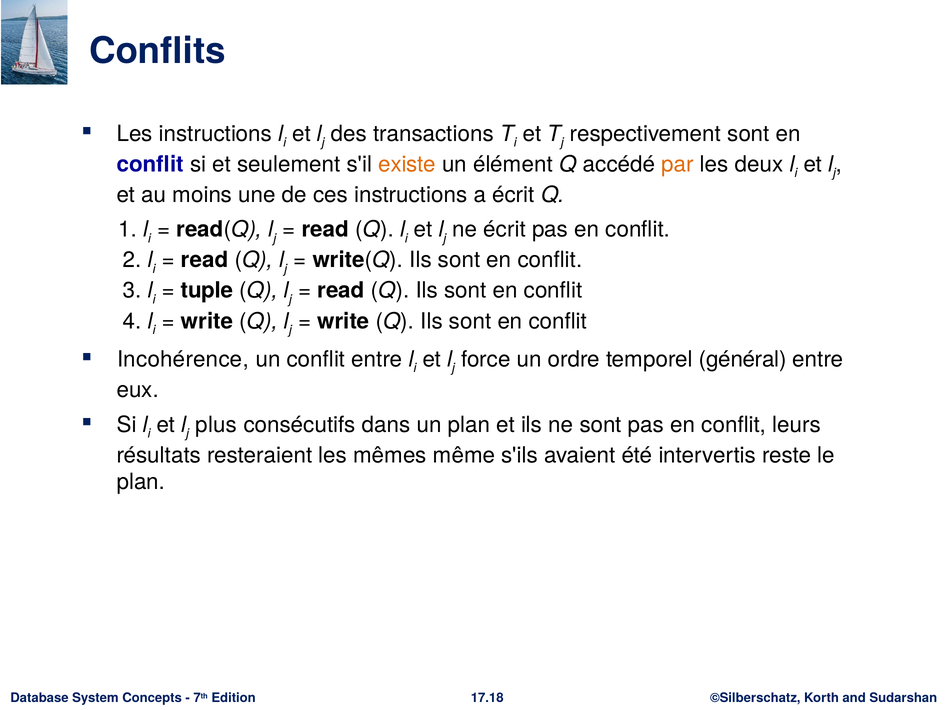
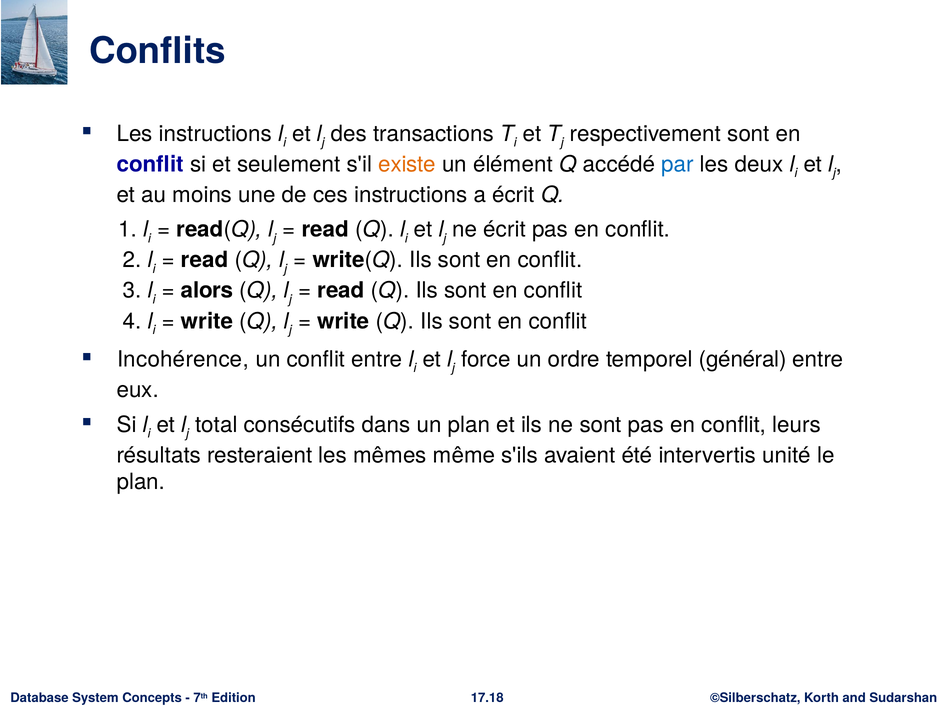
par colour: orange -> blue
tuple: tuple -> alors
plus: plus -> total
reste: reste -> unité
